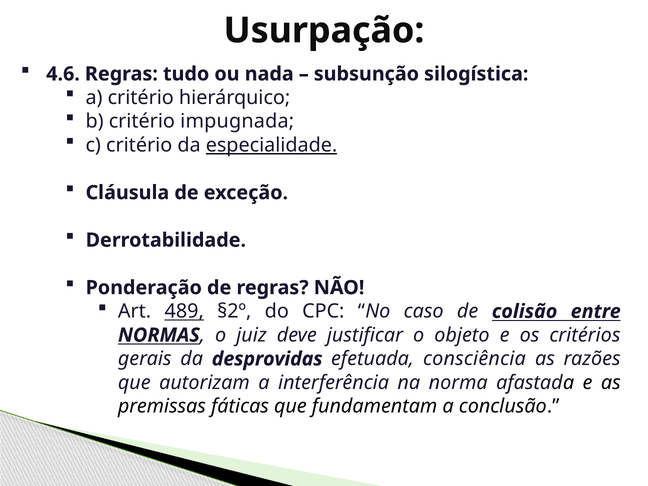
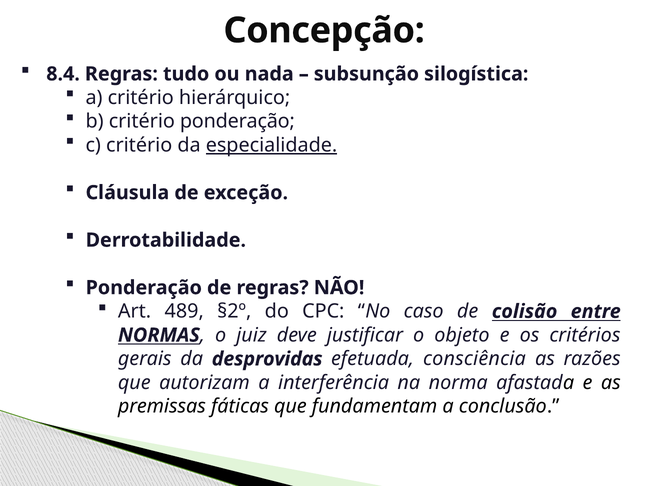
Usurpação: Usurpação -> Concepção
4.6: 4.6 -> 8.4
critério impugnada: impugnada -> ponderação
489 underline: present -> none
